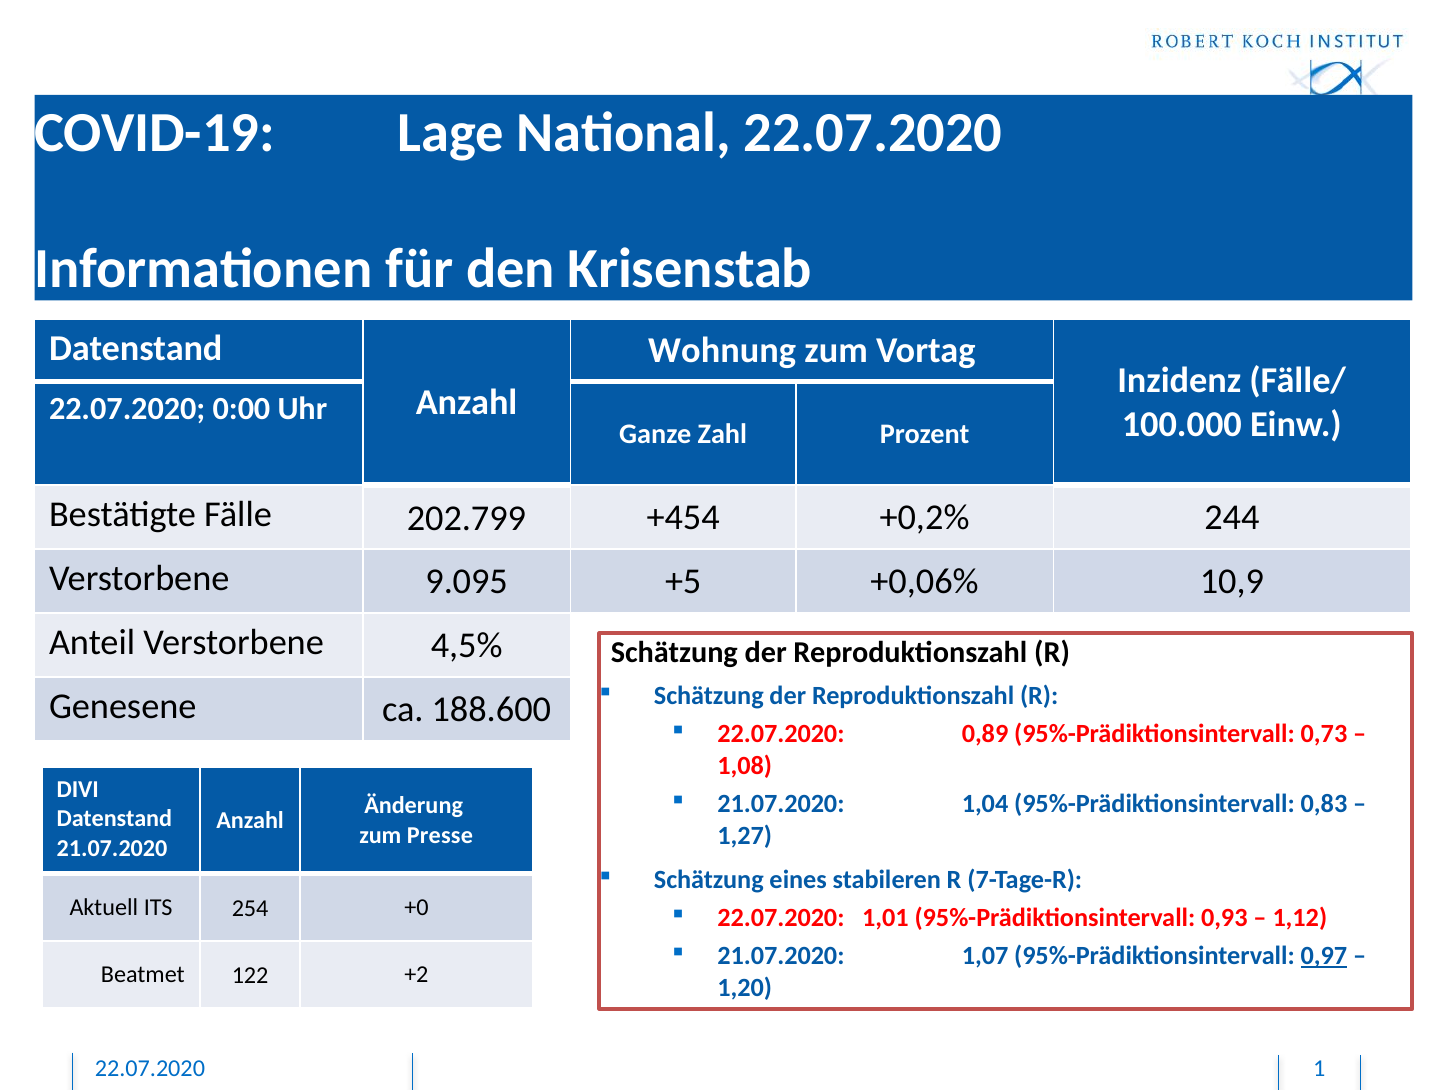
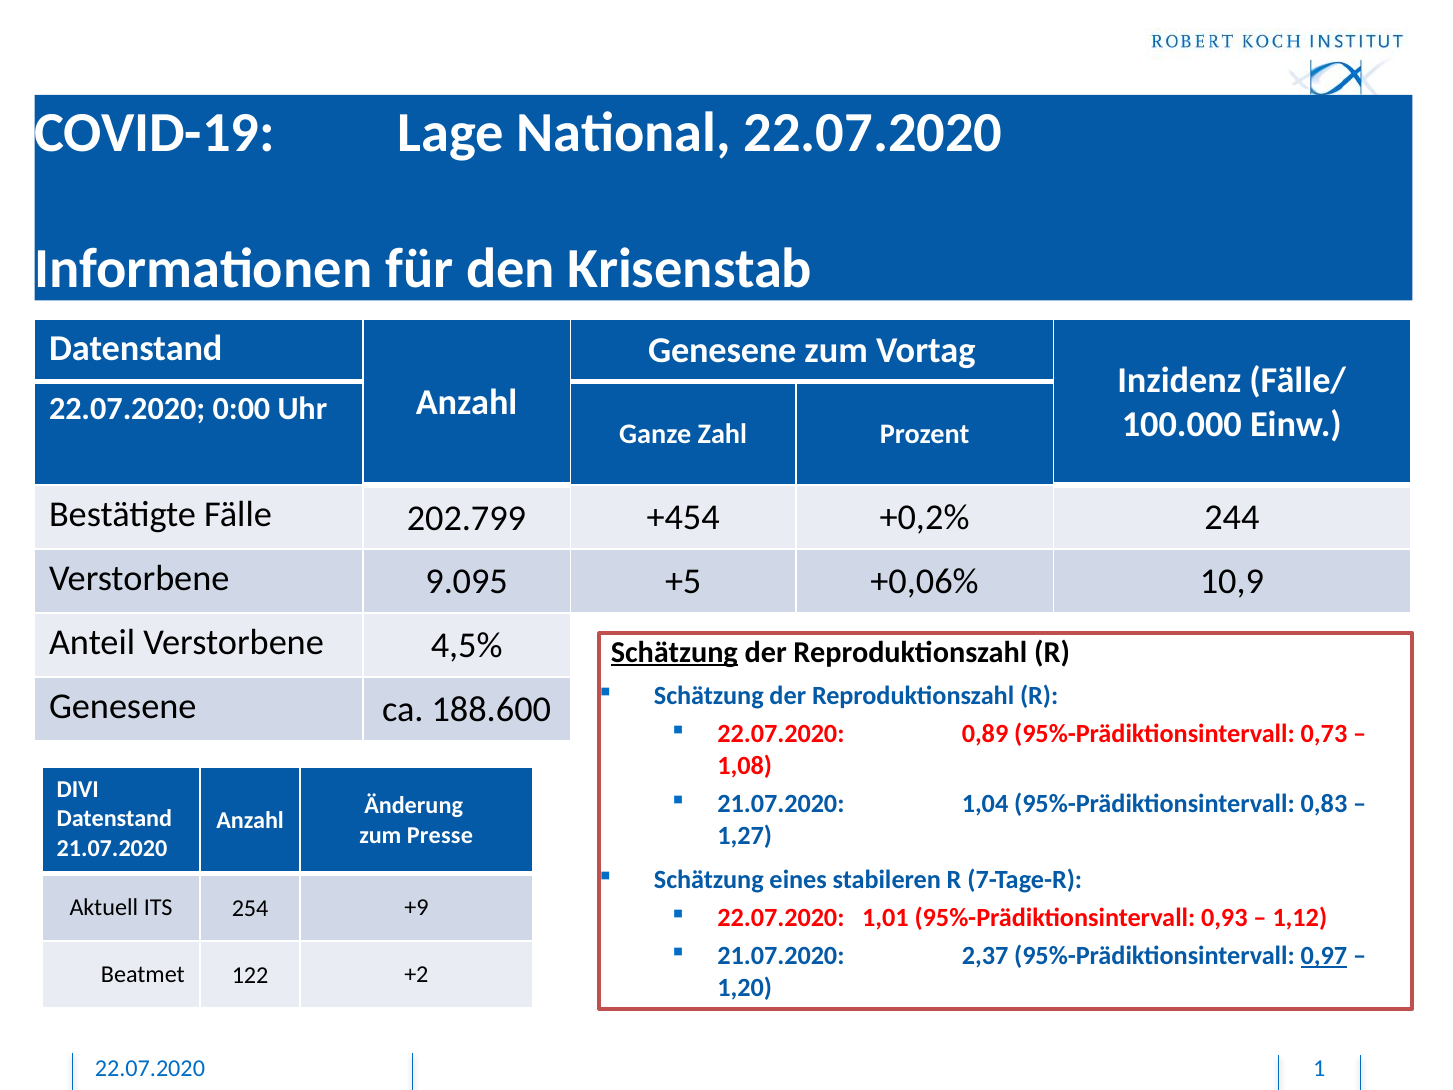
Wohnung at (722, 351): Wohnung -> Genesene
Schätzung at (674, 652) underline: none -> present
+0: +0 -> +9
1,07: 1,07 -> 2,37
